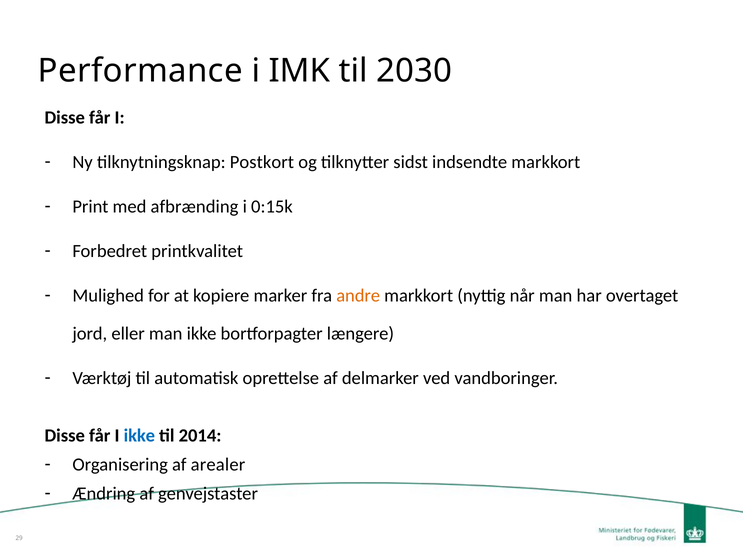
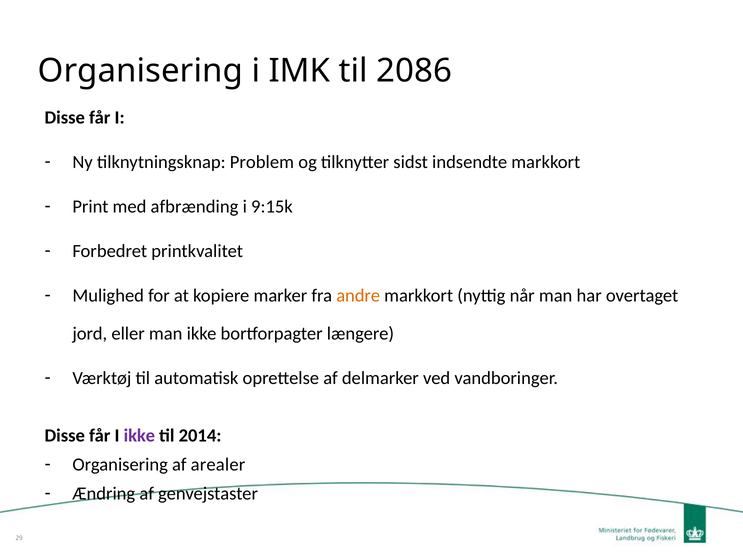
Performance at (140, 71): Performance -> Organisering
2030: 2030 -> 2086
Postkort: Postkort -> Problem
0:15k: 0:15k -> 9:15k
ikke at (139, 436) colour: blue -> purple
